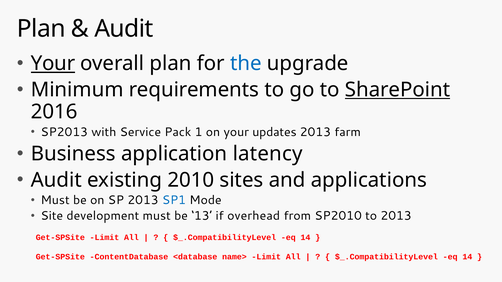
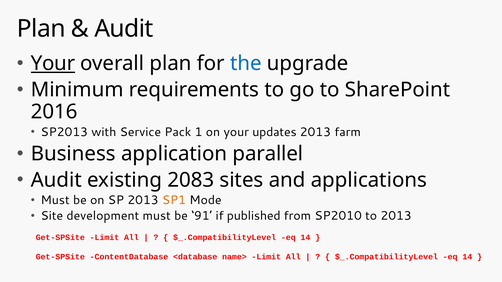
SharePoint underline: present -> none
latency: latency -> parallel
2010: 2010 -> 2083
SP1 colour: blue -> orange
13: 13 -> 91
overhead: overhead -> published
